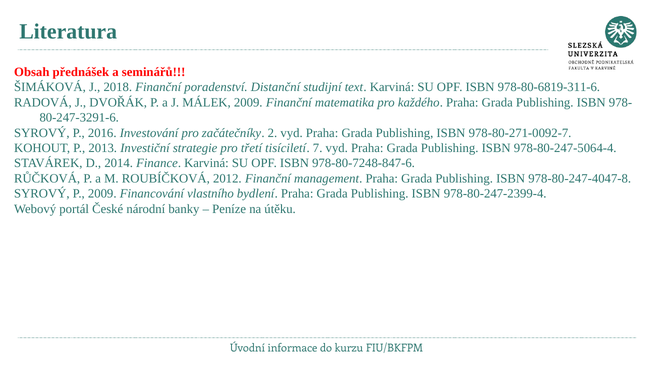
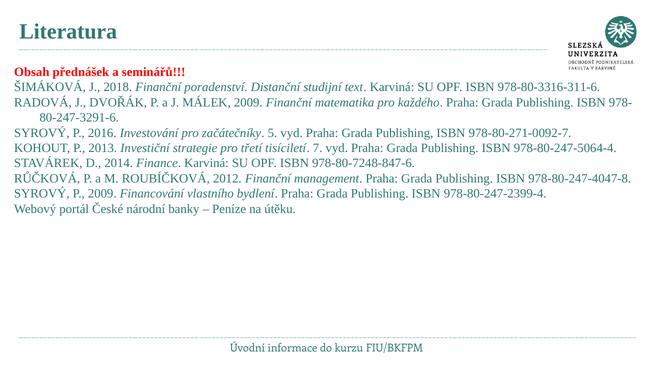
978-80-6819-311-6: 978-80-6819-311-6 -> 978-80-3316-311-6
2: 2 -> 5
